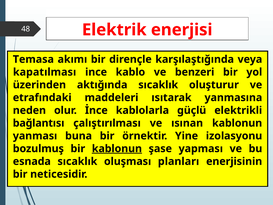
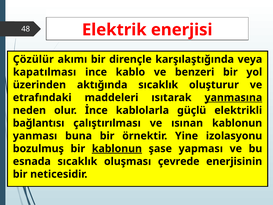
Temasa: Temasa -> Çözülür
yanmasına underline: none -> present
planları: planları -> çevrede
